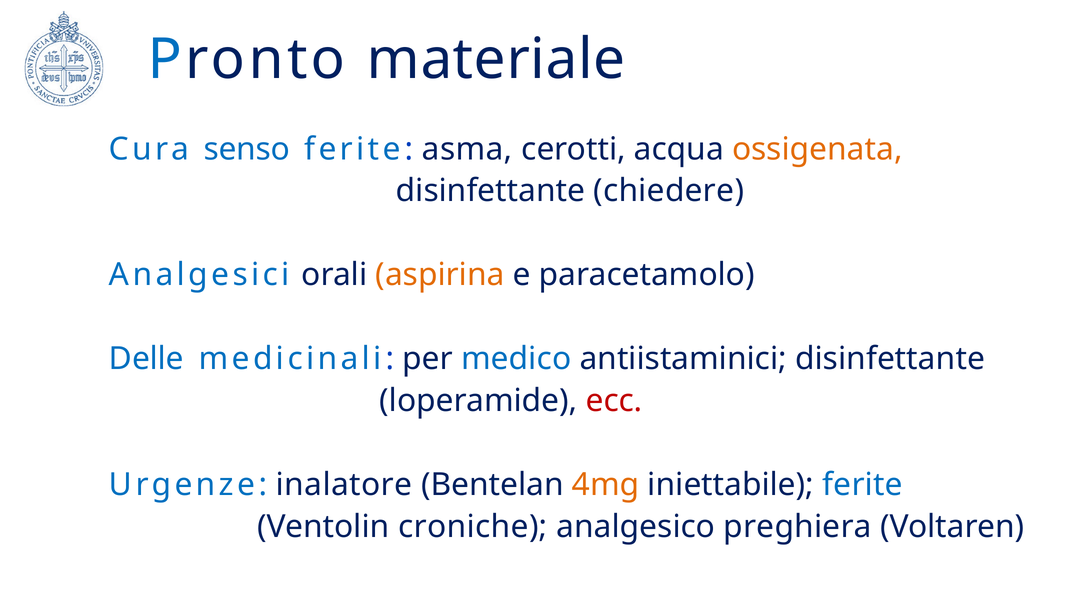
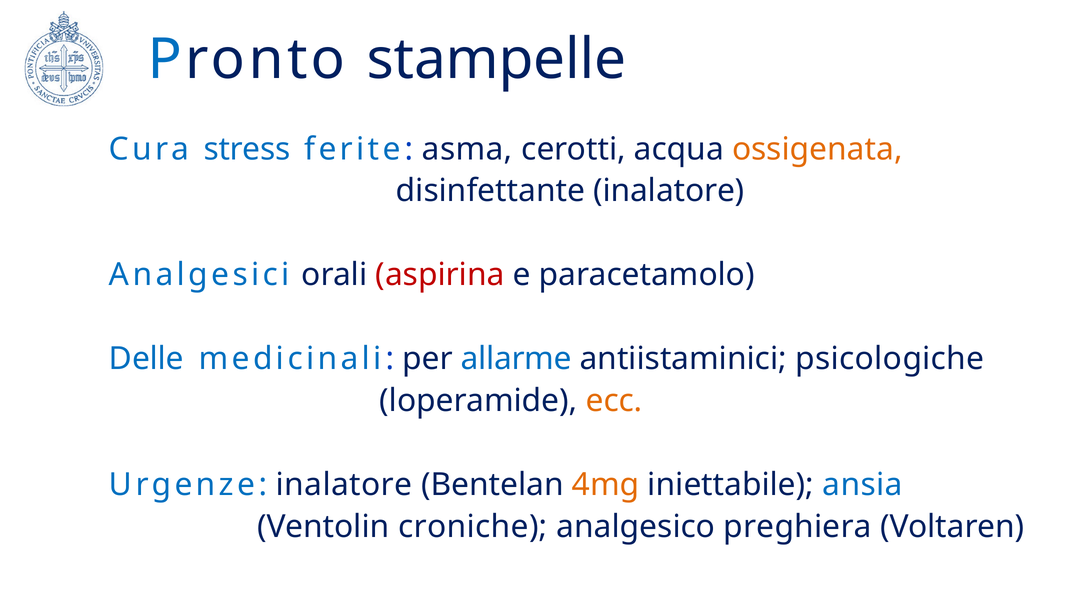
materiale: materiale -> stampelle
senso: senso -> stress
disinfettante chiedere: chiedere -> inalatore
aspirina colour: orange -> red
medico: medico -> allarme
antiistaminici disinfettante: disinfettante -> psicologiche
ecc colour: red -> orange
iniettabile ferite: ferite -> ansia
